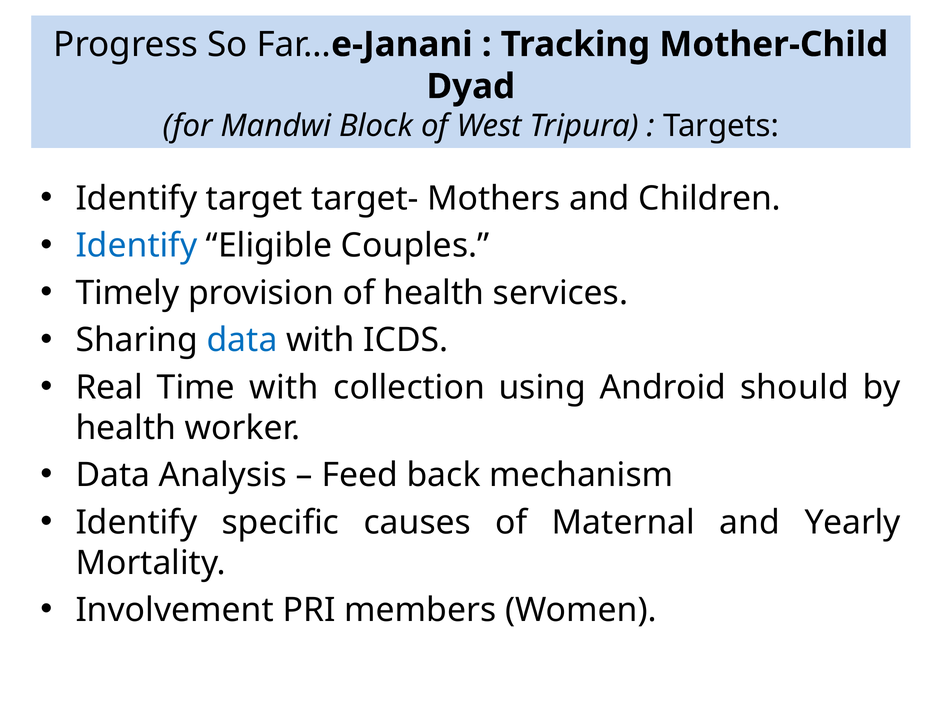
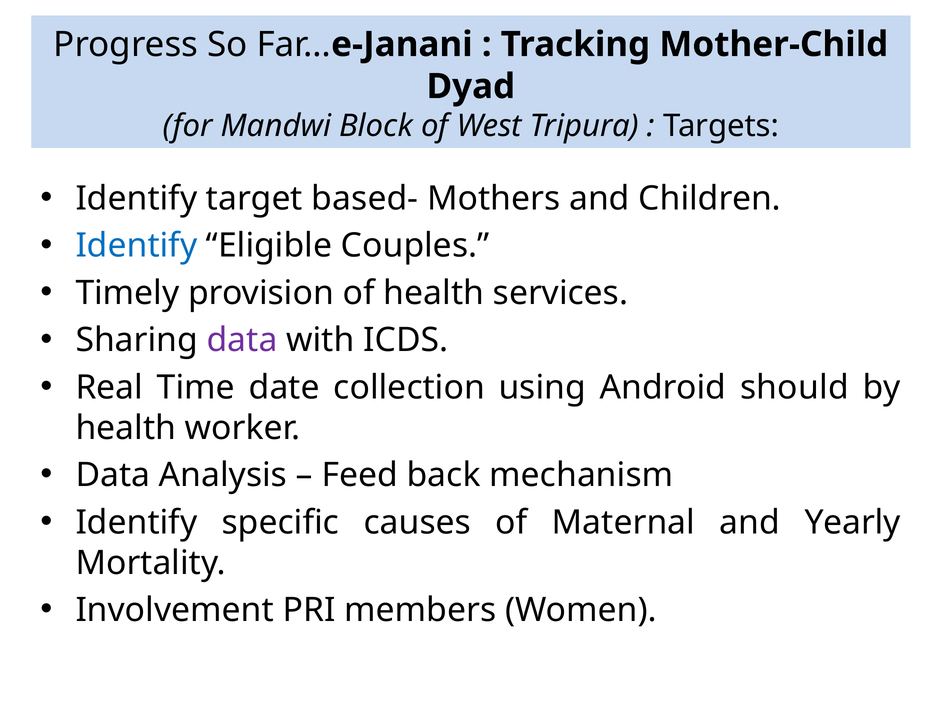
target-: target- -> based-
data at (242, 340) colour: blue -> purple
Time with: with -> date
